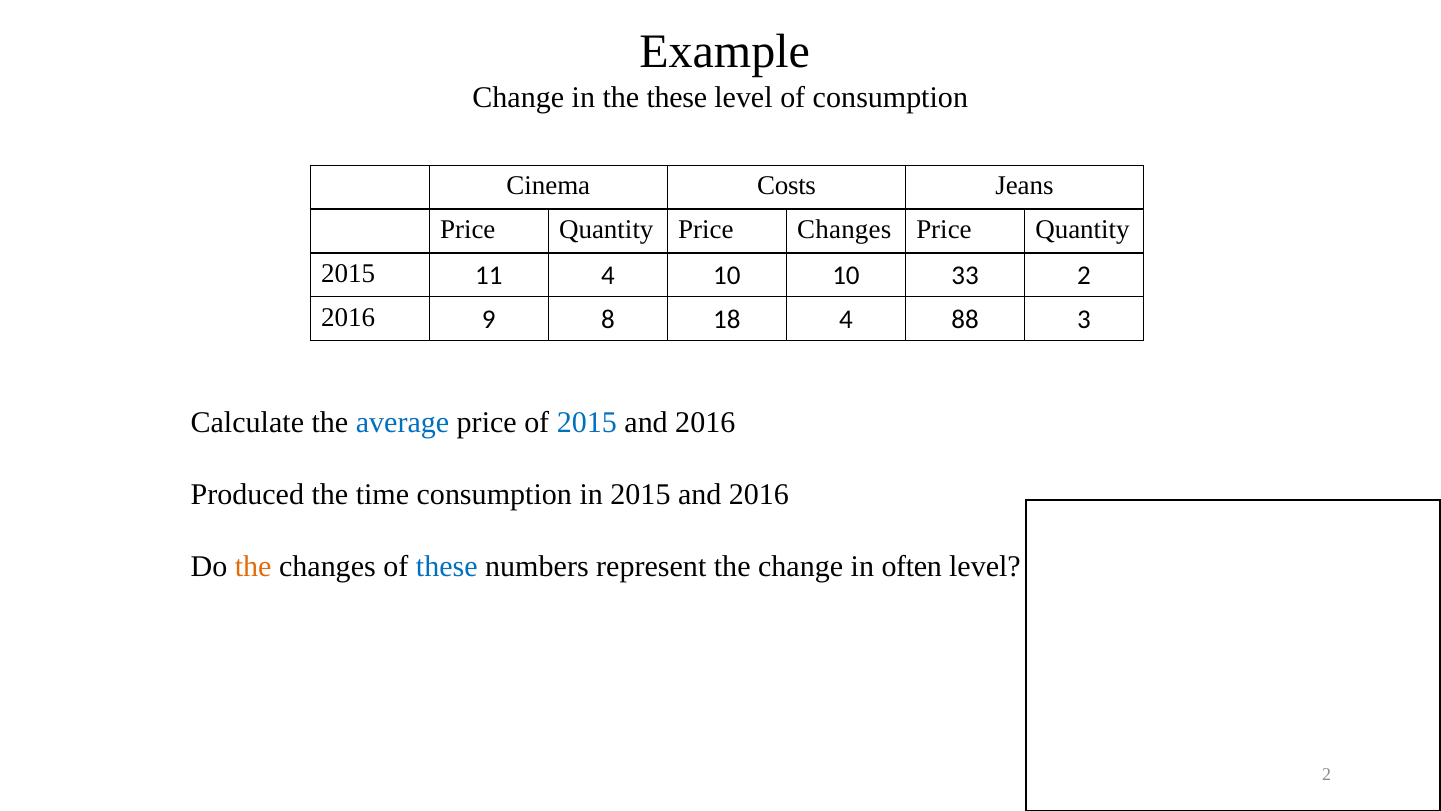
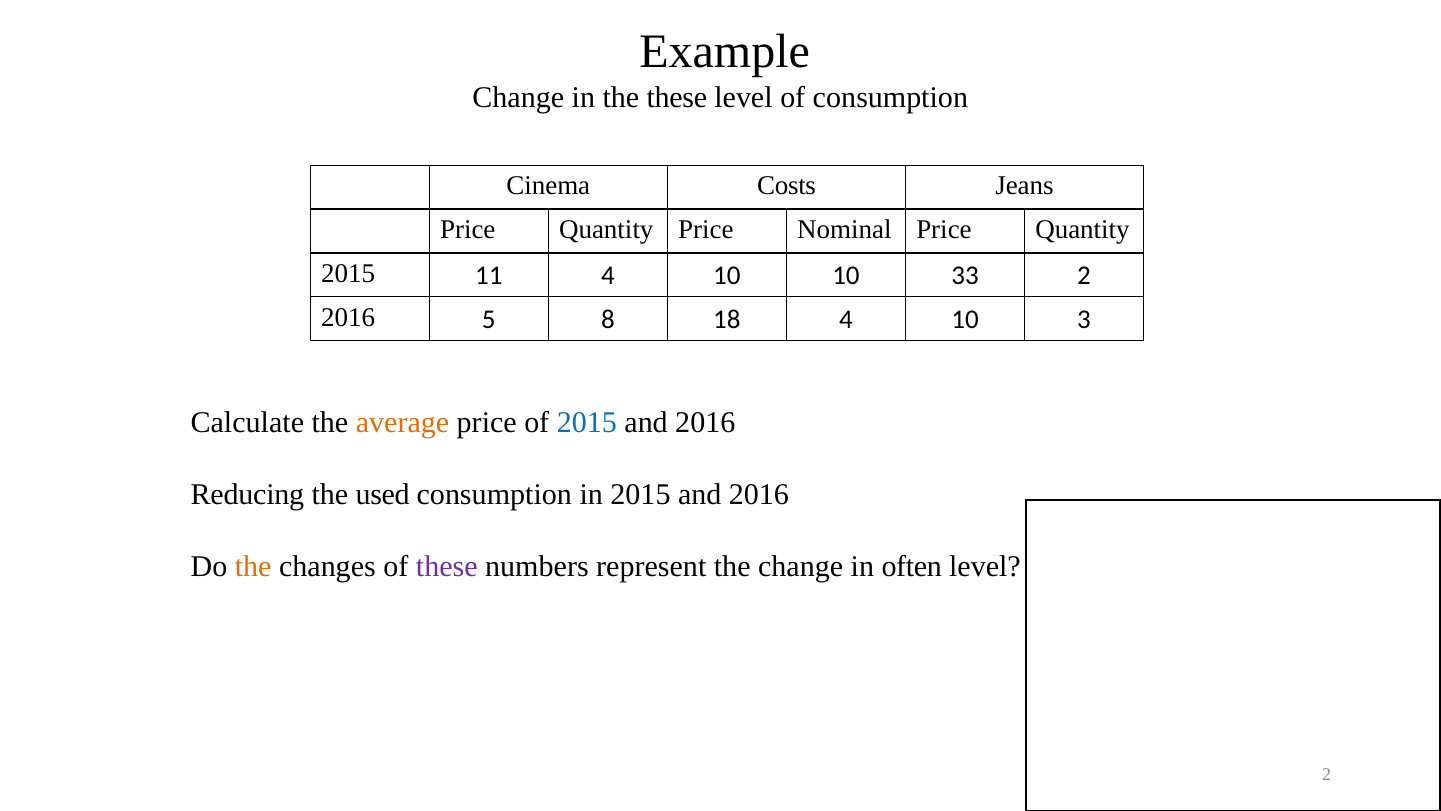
Price Changes: Changes -> Nominal
9: 9 -> 5
18 4 88: 88 -> 10
average colour: blue -> orange
Produced: Produced -> Reducing
time: time -> used
these at (447, 566) colour: blue -> purple
